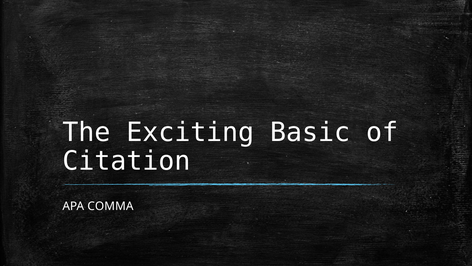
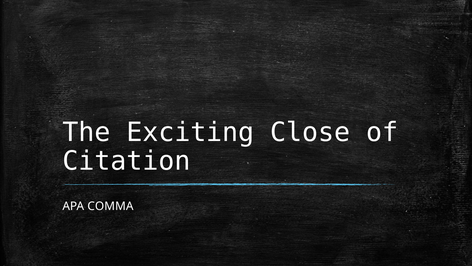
Basic: Basic -> Close
